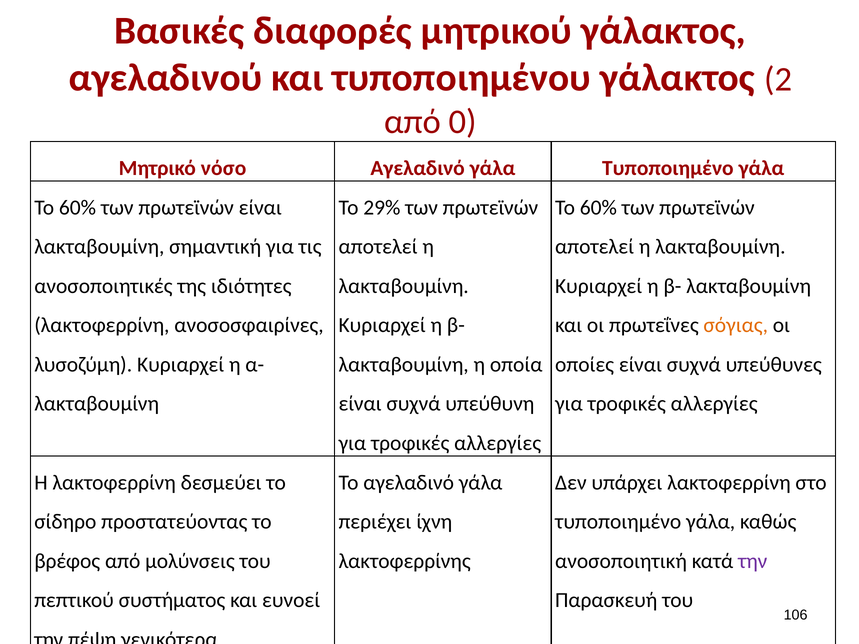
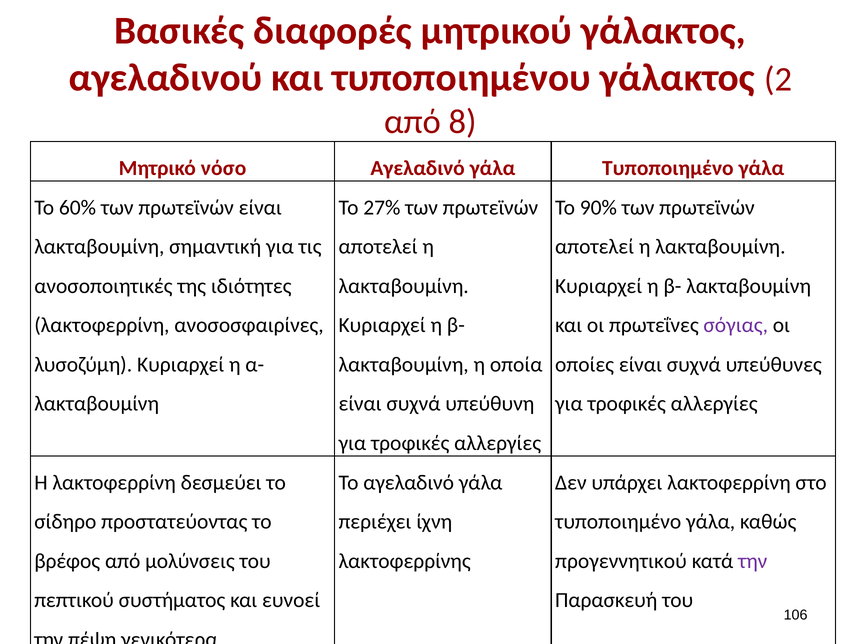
0: 0 -> 8
29%: 29% -> 27%
60% at (598, 208): 60% -> 90%
σόγιας colour: orange -> purple
ανοσοποιητική: ανοσοποιητική -> προγεννητικού
